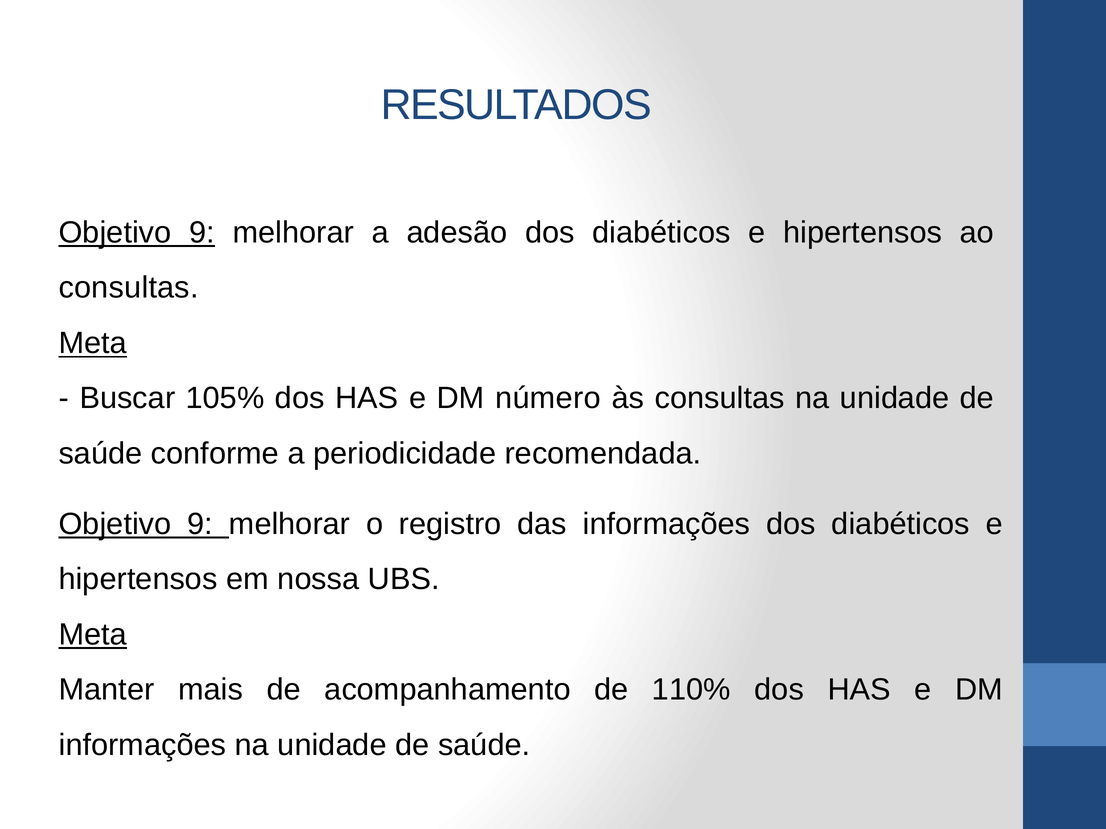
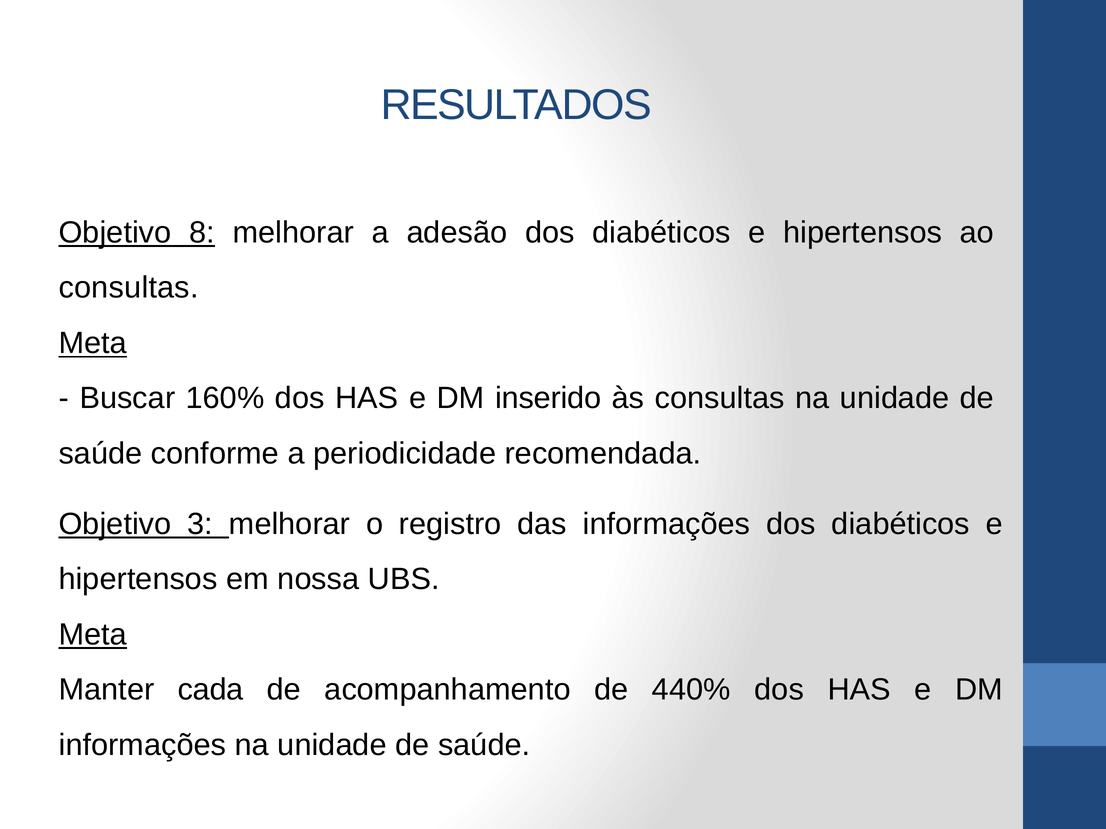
9 at (202, 233): 9 -> 8
105%: 105% -> 160%
número: número -> inserido
9 at (200, 524): 9 -> 3
mais: mais -> cada
110%: 110% -> 440%
